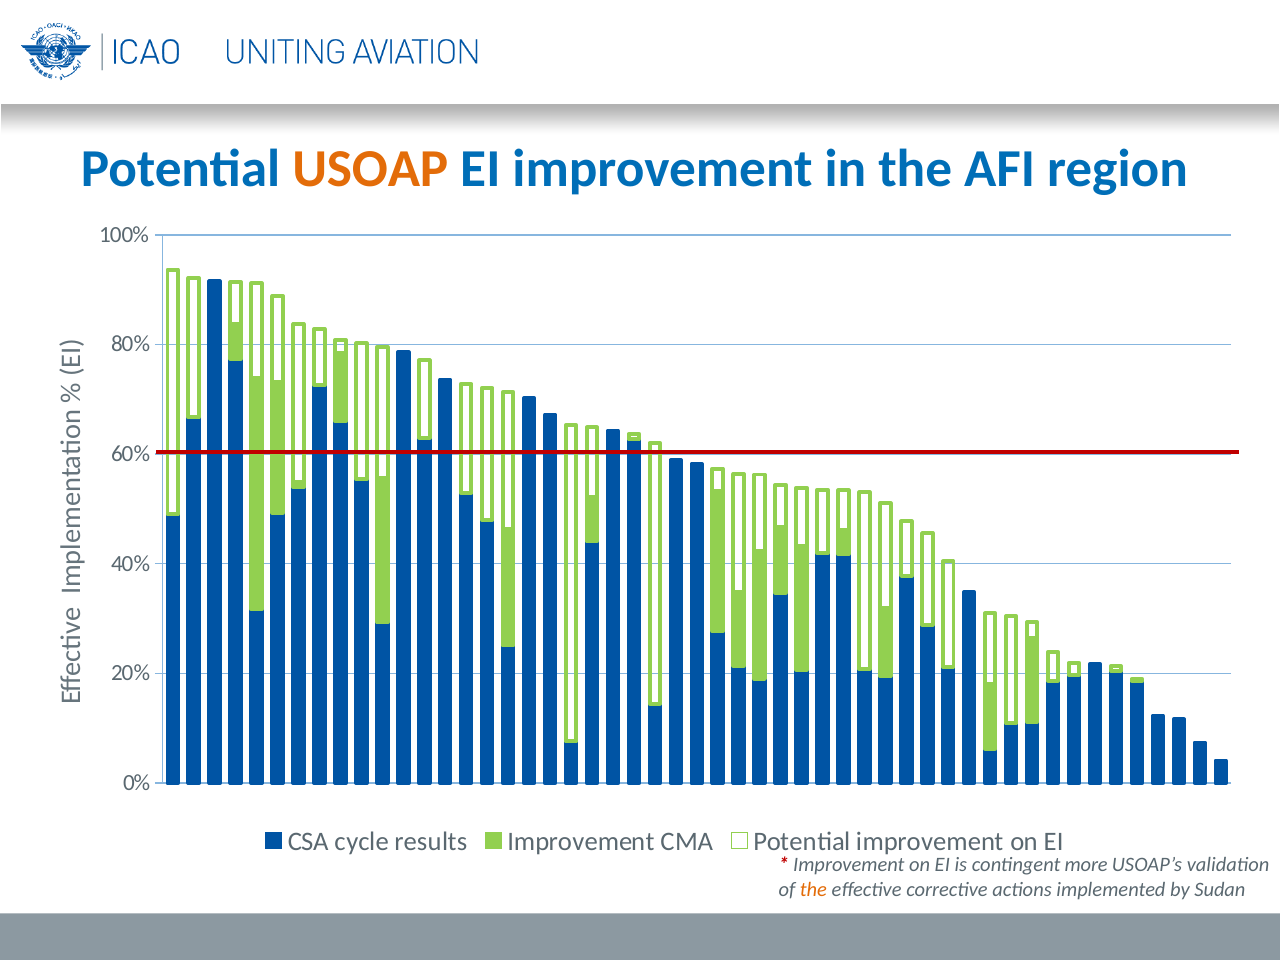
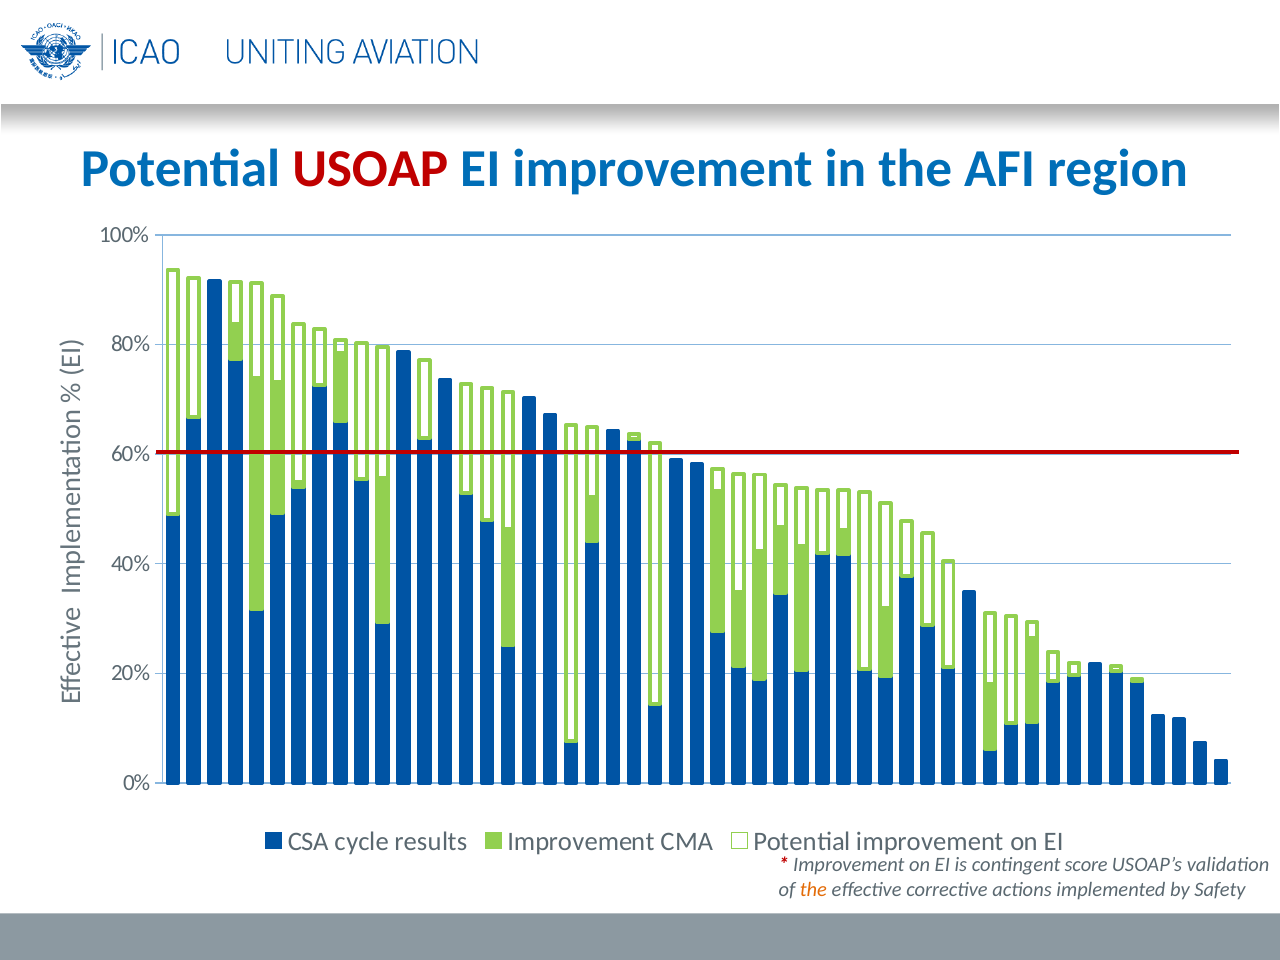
USOAP colour: orange -> red
more: more -> score
Sudan: Sudan -> Safety
